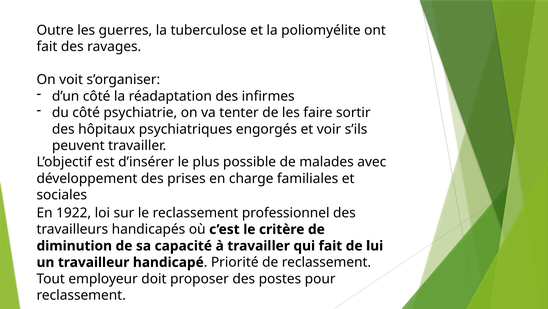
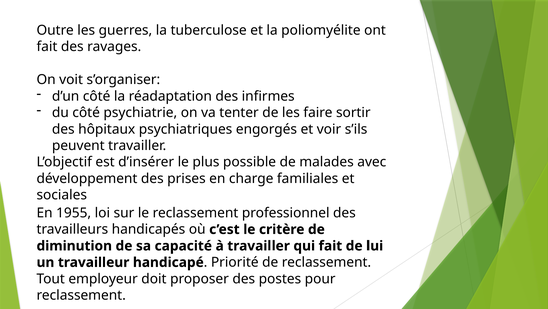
1922: 1922 -> 1955
